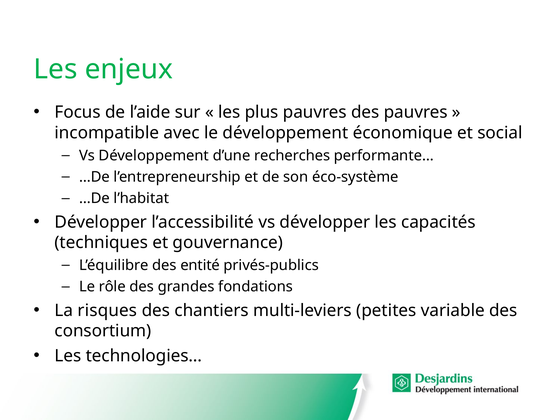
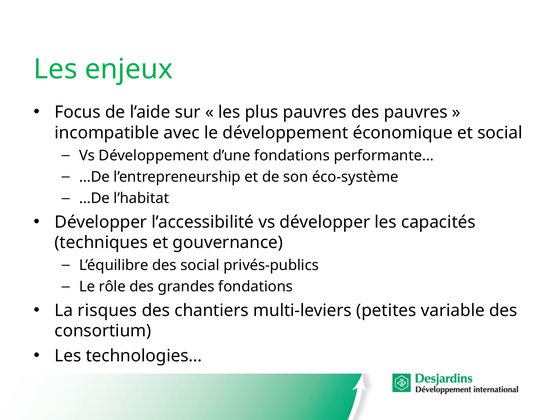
d’une recherches: recherches -> fondations
des entité: entité -> social
